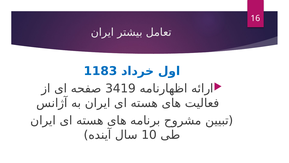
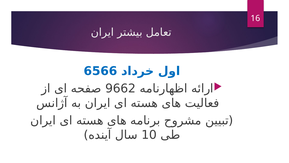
1183: 1183 -> 6566
3419: 3419 -> 9662
